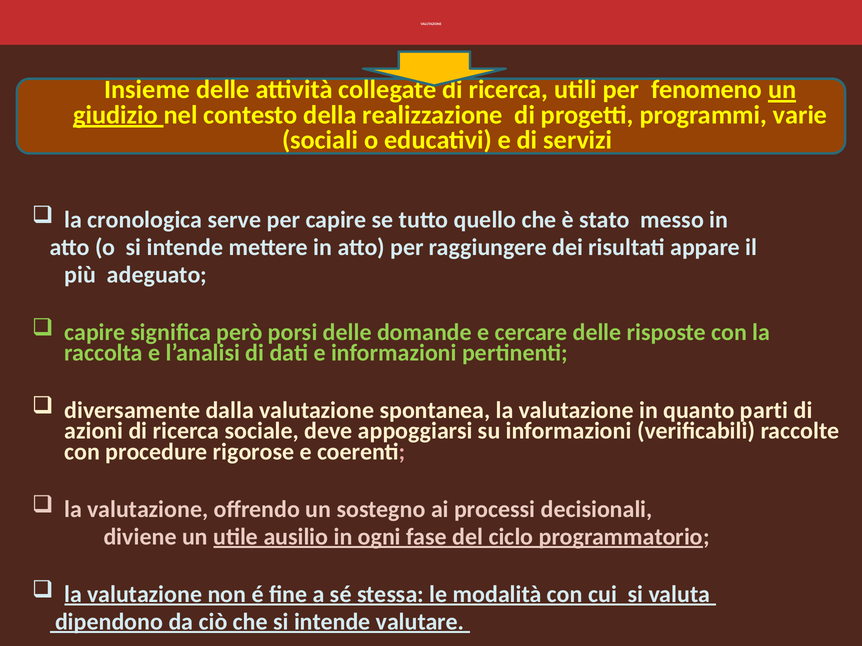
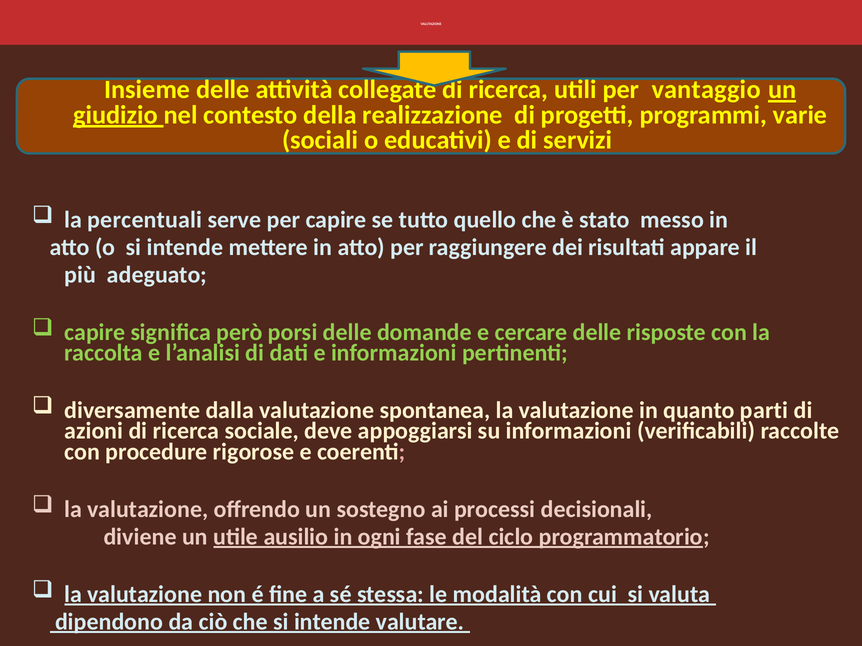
fenomeno: fenomeno -> vantaggio
cronologica: cronologica -> percentuali
